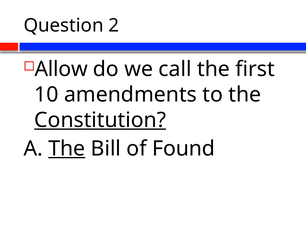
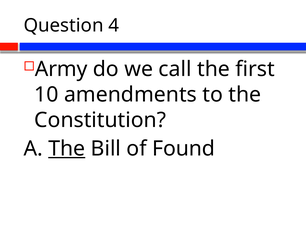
2: 2 -> 4
Allow: Allow -> Army
Constitution underline: present -> none
